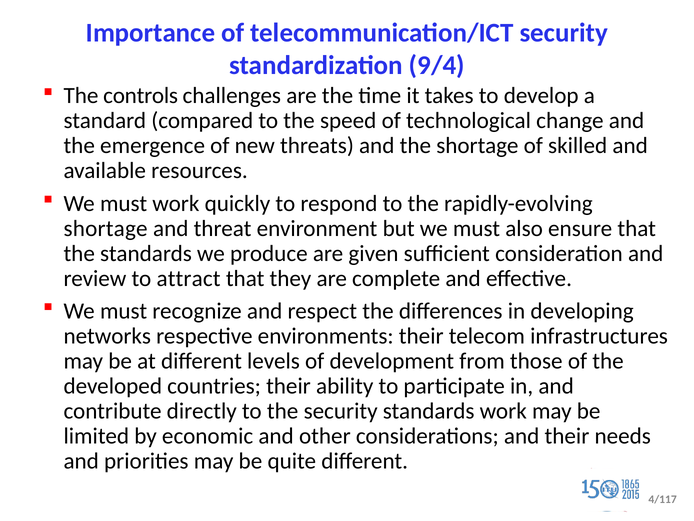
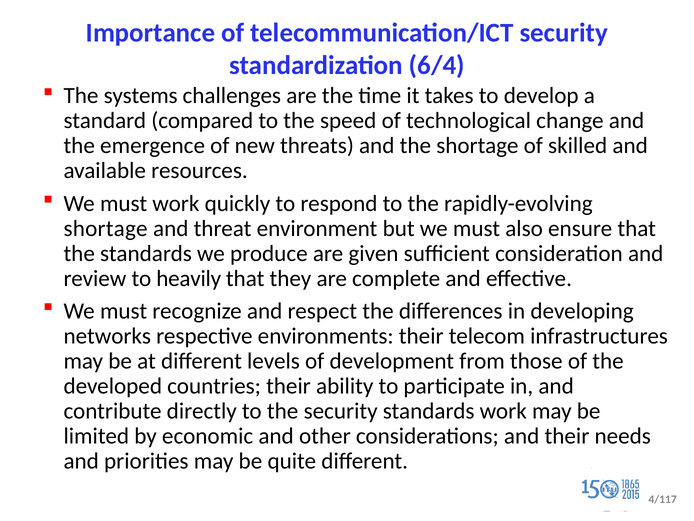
9/4: 9/4 -> 6/4
controls: controls -> systems
attract: attract -> heavily
